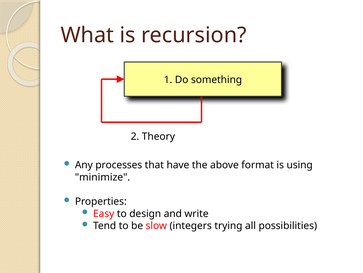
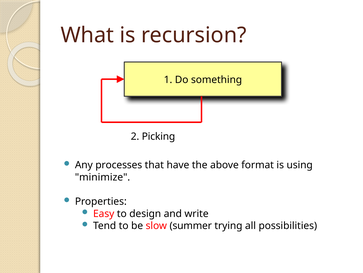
Theory: Theory -> Picking
integers: integers -> summer
